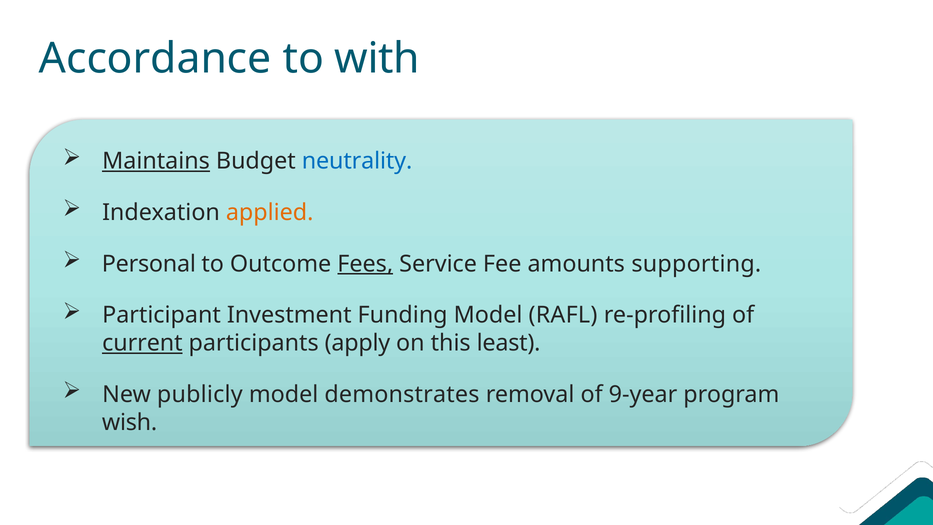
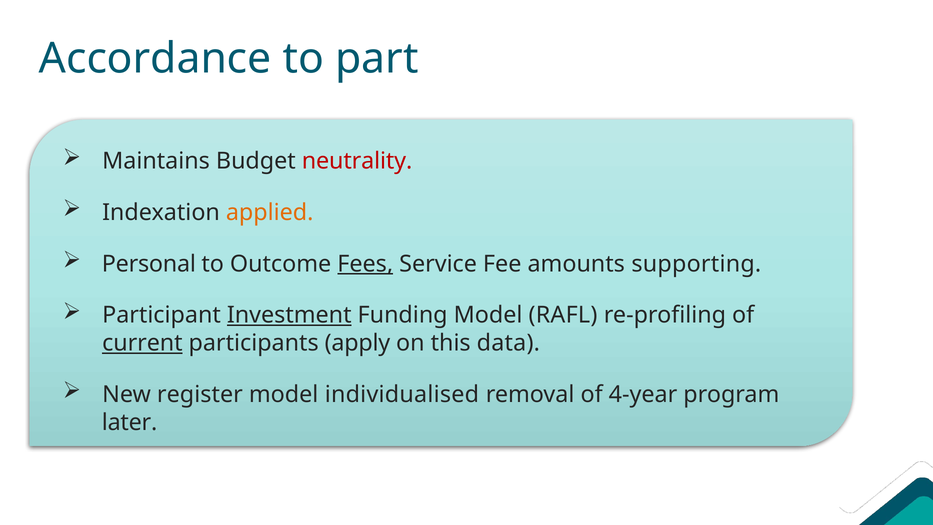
with: with -> part
Maintains underline: present -> none
neutrality colour: blue -> red
Investment underline: none -> present
least: least -> data
publicly: publicly -> register
demonstrates: demonstrates -> individualised
9-year: 9-year -> 4-year
wish: wish -> later
